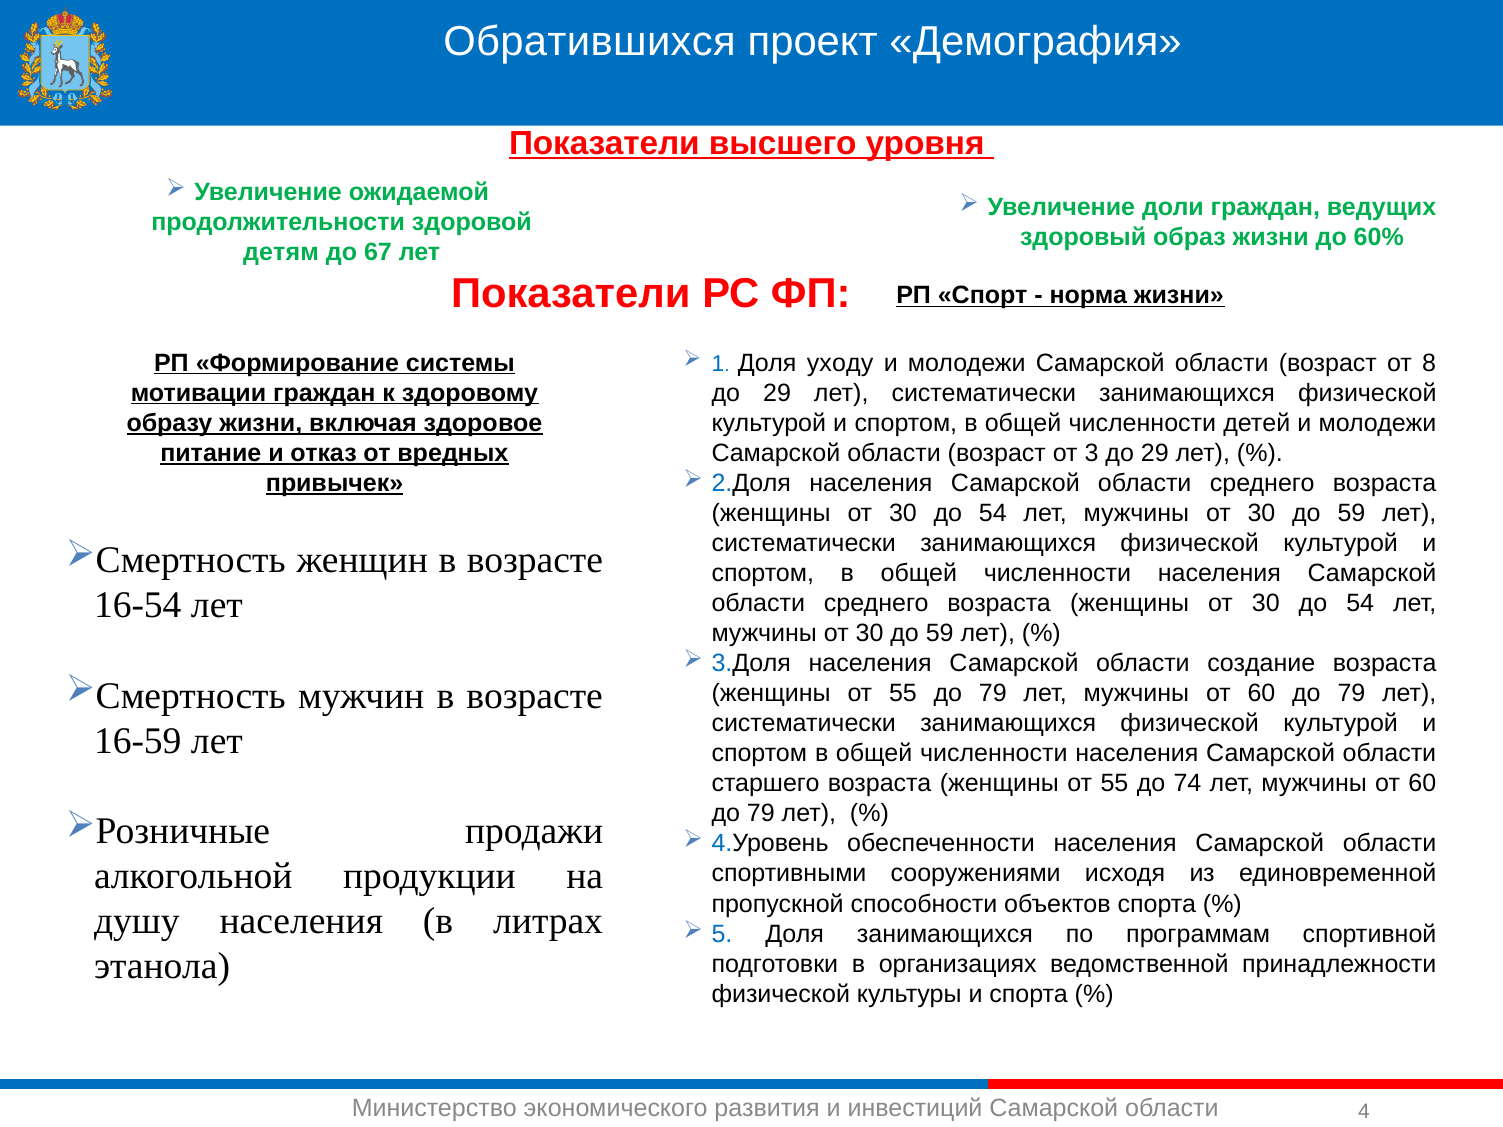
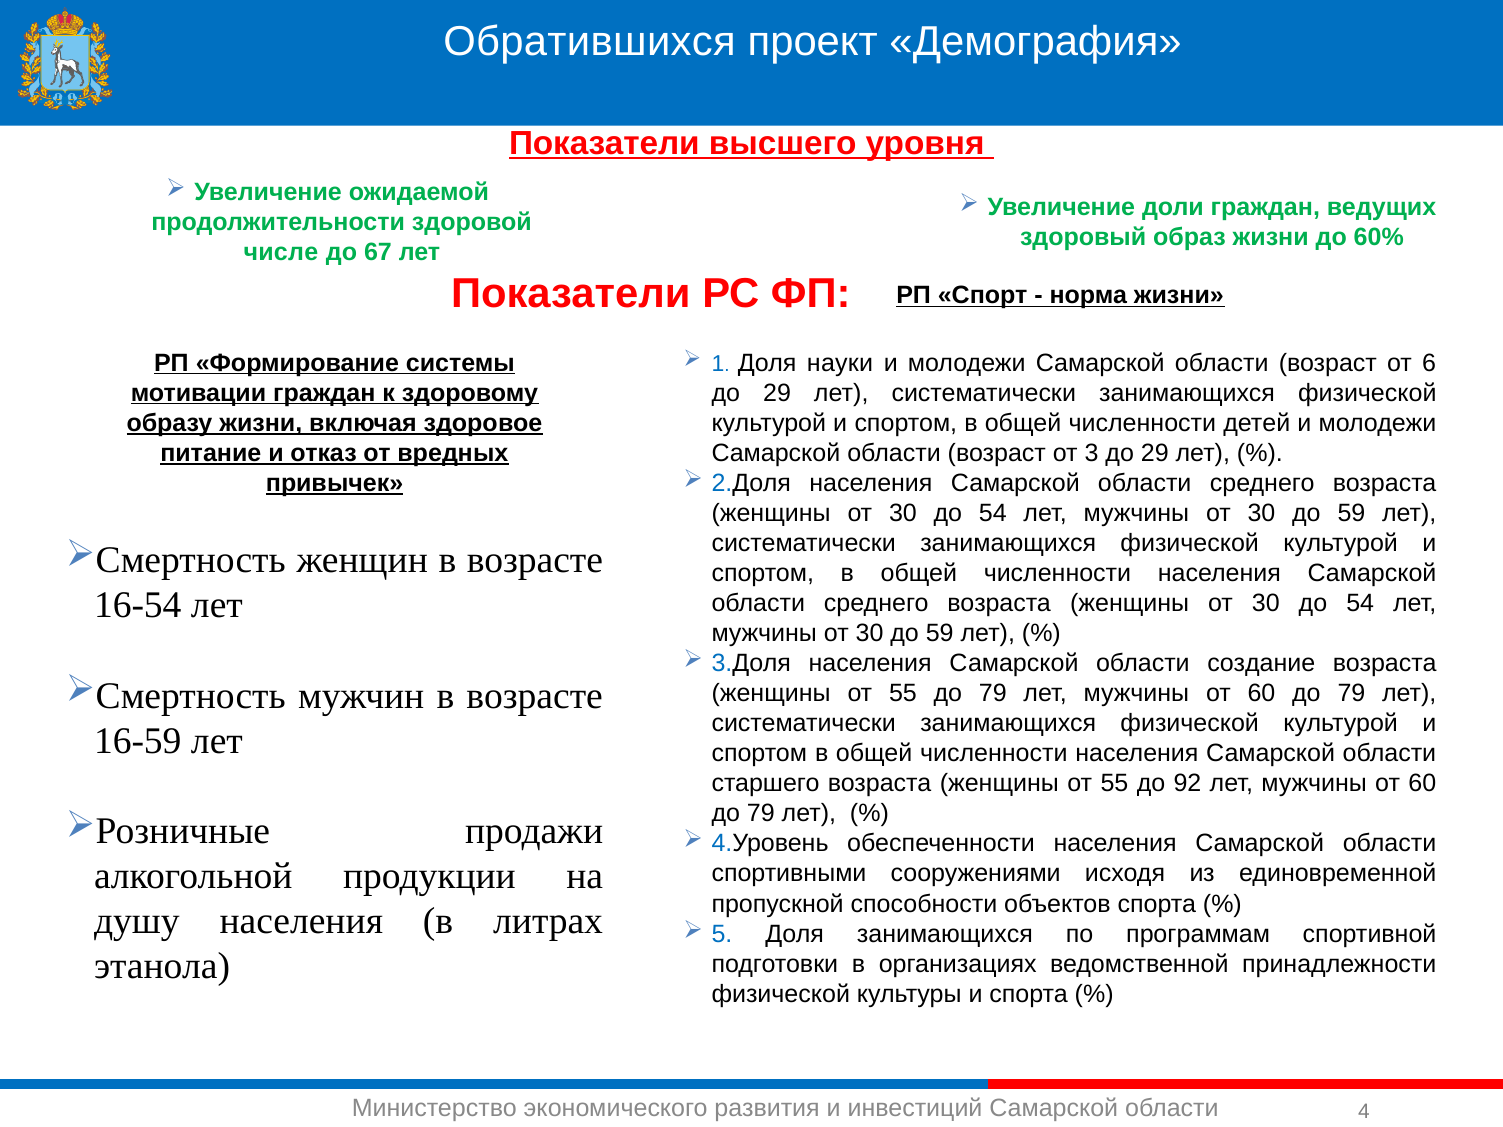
детям: детям -> числе
уходу: уходу -> науки
8: 8 -> 6
74: 74 -> 92
